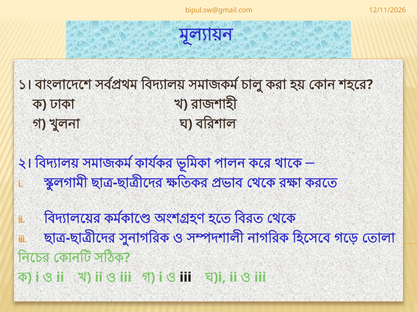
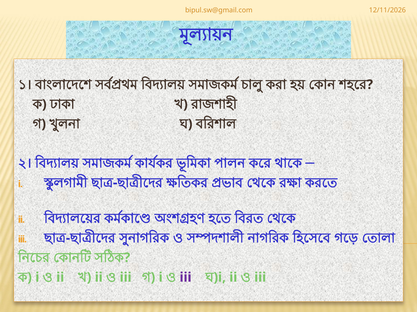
iii at (186, 278) colour: black -> purple
